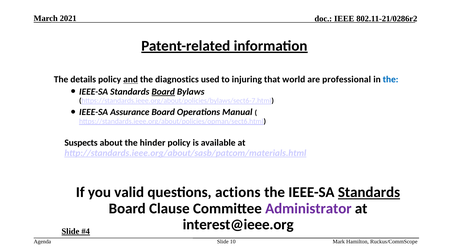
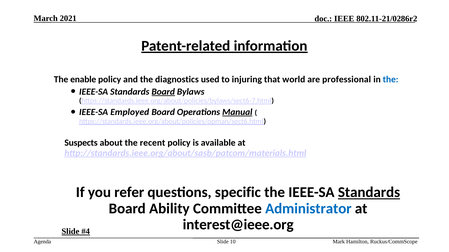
details: details -> enable
and underline: present -> none
Assurance: Assurance -> Employed
Manual underline: none -> present
hinder: hinder -> recent
valid: valid -> refer
actions: actions -> specific
Clause: Clause -> Ability
Administrator colour: purple -> blue
